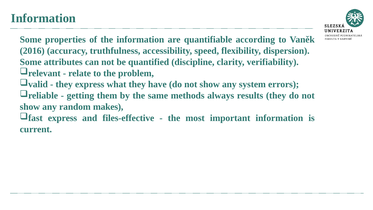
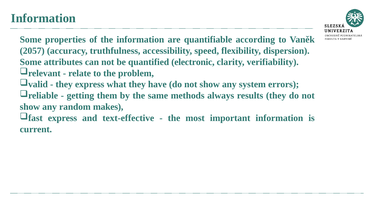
2016: 2016 -> 2057
discipline: discipline -> electronic
files-effective: files-effective -> text-effective
